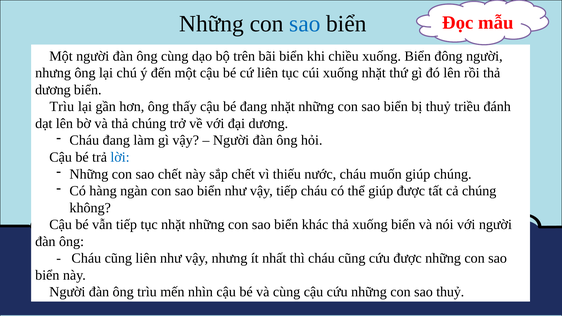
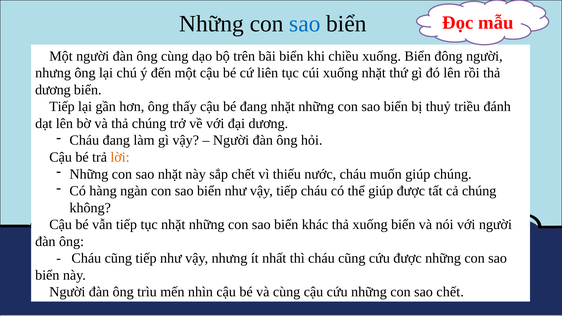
Trìu at (62, 107): Trìu -> Tiếp
lời colour: blue -> orange
sao chết: chết -> nhặt
cũng liên: liên -> tiếp
sao thuỷ: thuỷ -> chết
